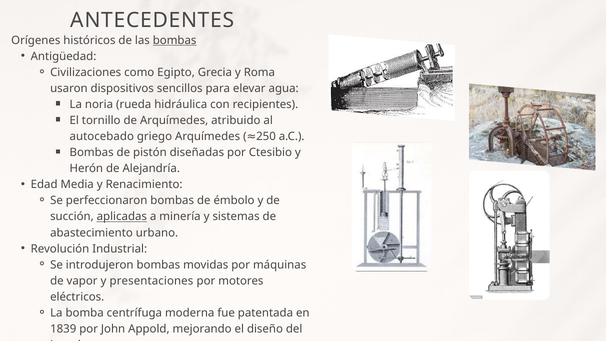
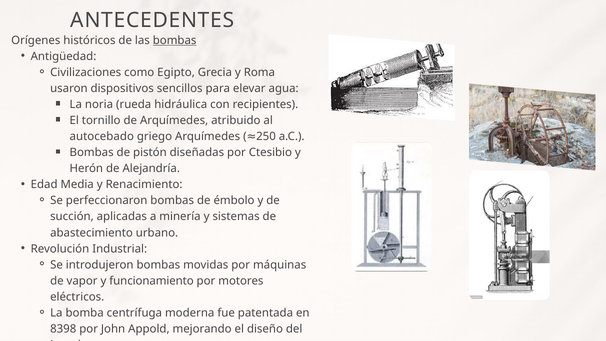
aplicadas underline: present -> none
presentaciones: presentaciones -> funcionamiento
1839: 1839 -> 8398
